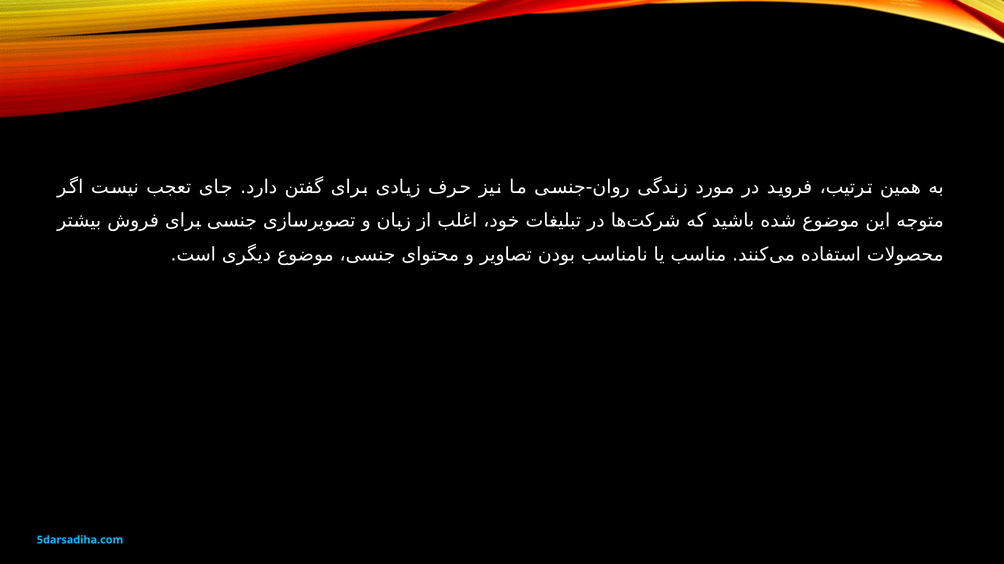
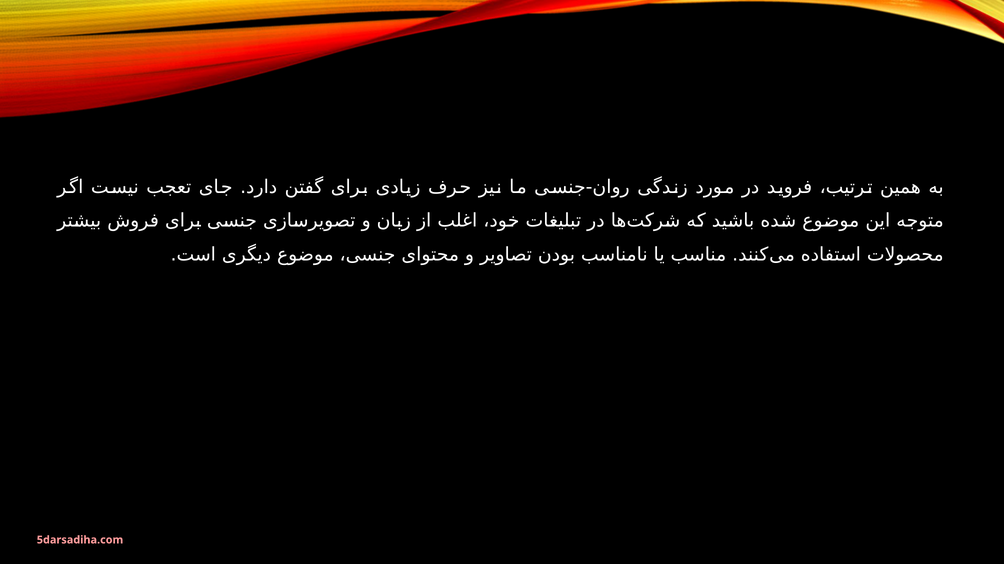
5darsadiha.com colour: light blue -> pink
